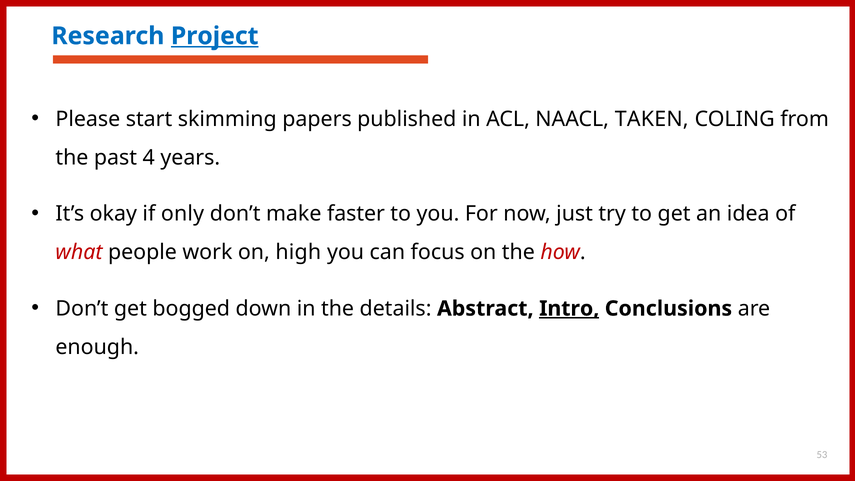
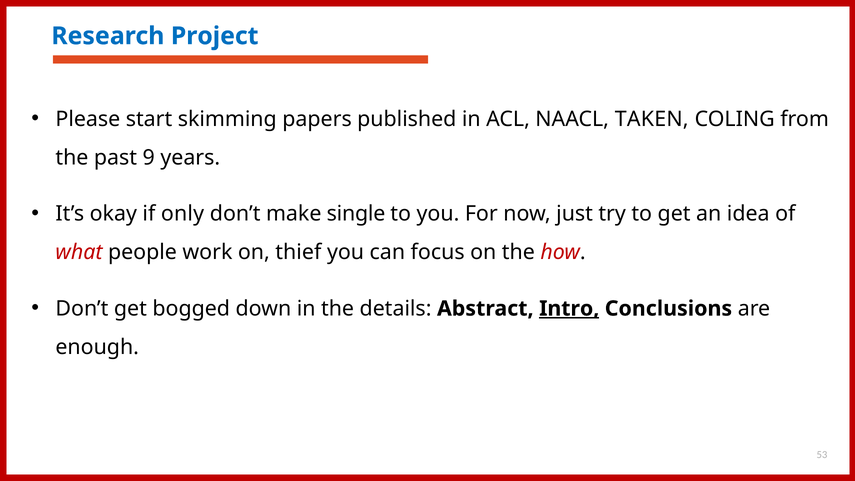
Project underline: present -> none
4: 4 -> 9
faster: faster -> single
high: high -> thief
